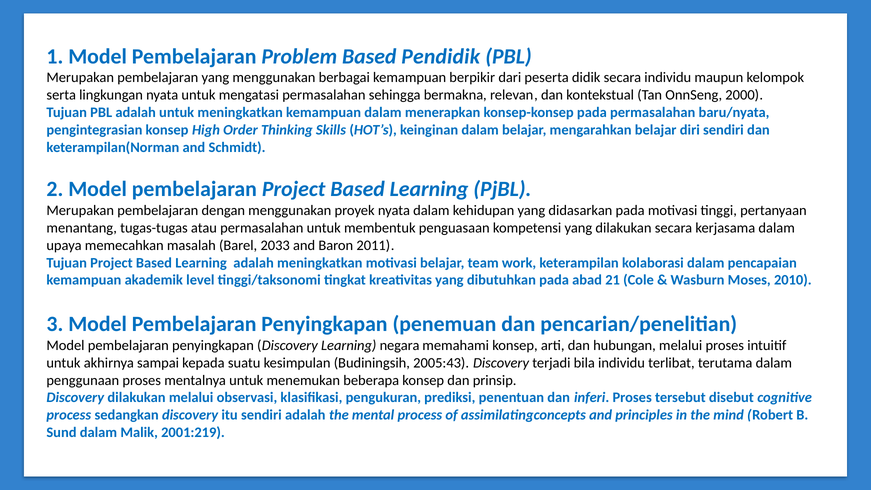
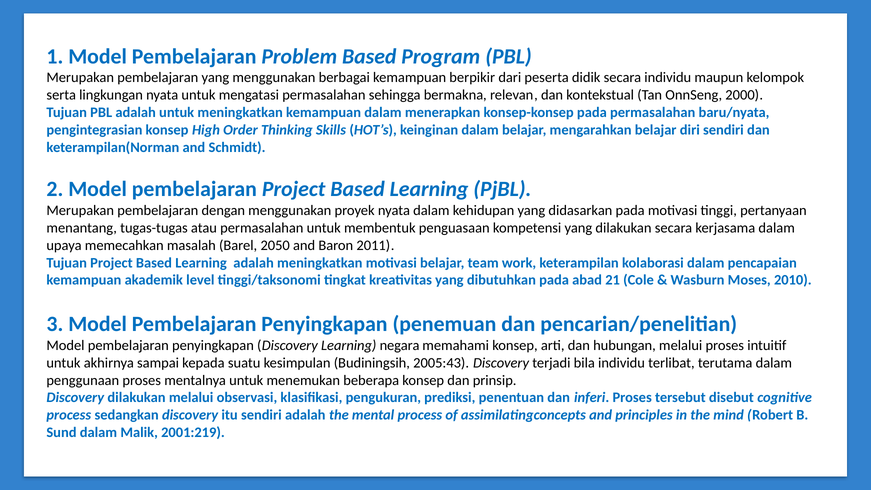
Pendidik: Pendidik -> Program
2033: 2033 -> 2050
